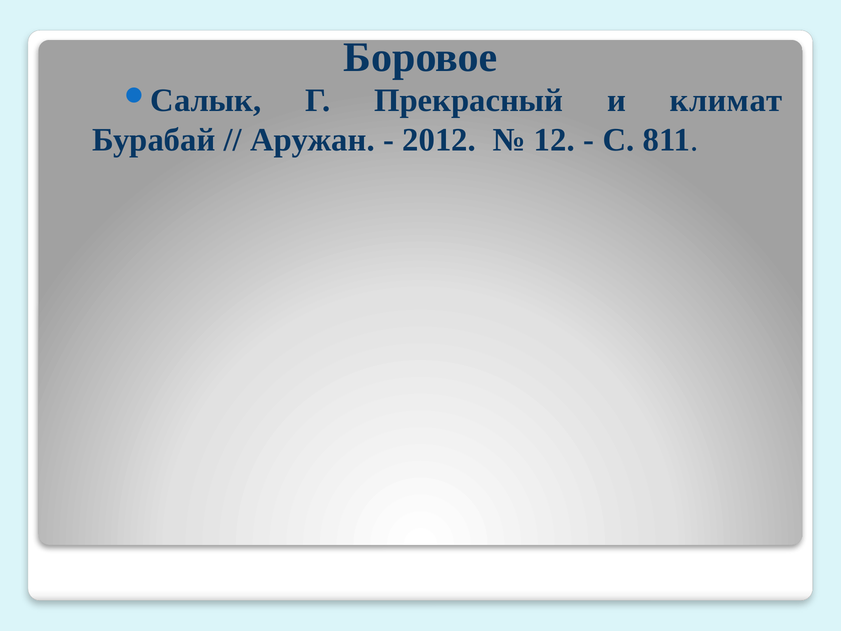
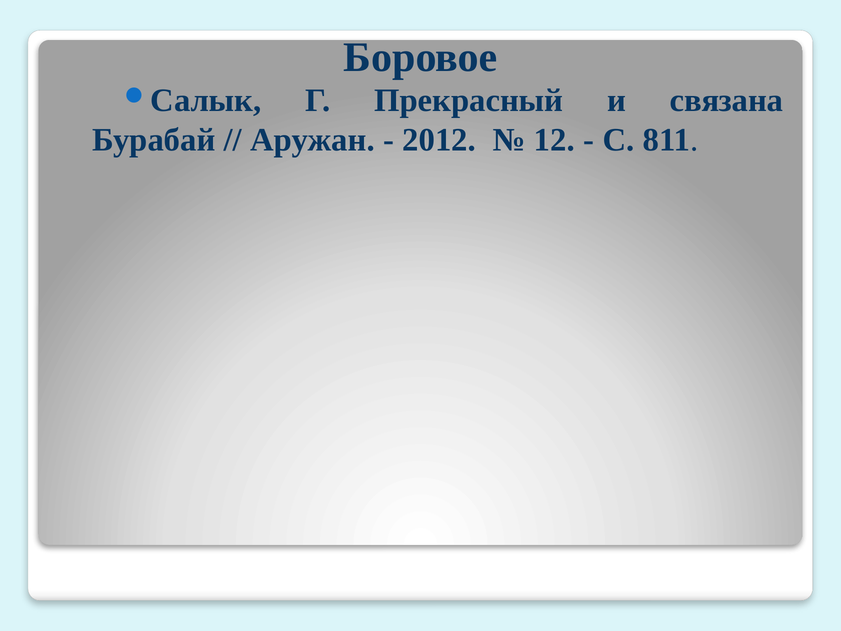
климат: климат -> связана
